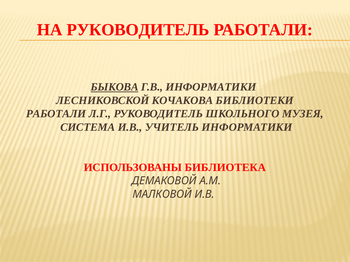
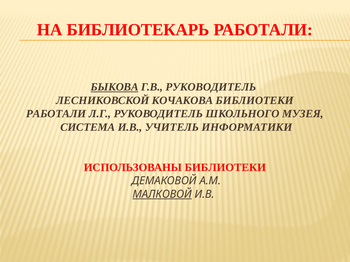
НА РУКОВОДИТЕЛЬ: РУКОВОДИТЕЛЬ -> БИБЛИОТЕКАРЬ
Г.В ИНФОРМАТИКИ: ИНФОРМАТИКИ -> РУКОВОДИТЕЛЬ
ИСПОЛЬЗОВАНЫ БИБЛИОТЕКА: БИБЛИОТЕКА -> БИБЛИОТЕКИ
МАЛКОВОЙ underline: none -> present
